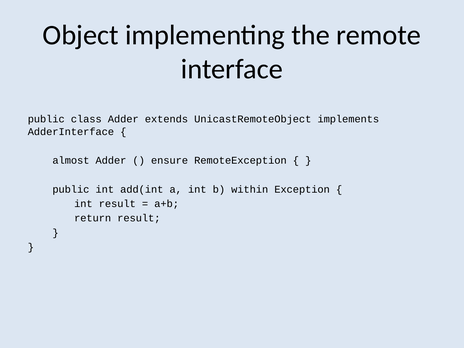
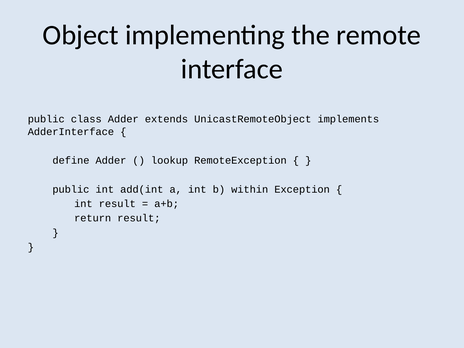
almost: almost -> define
ensure: ensure -> lookup
